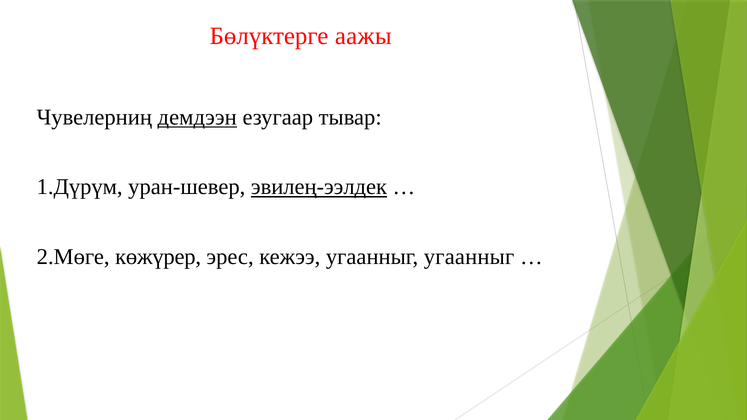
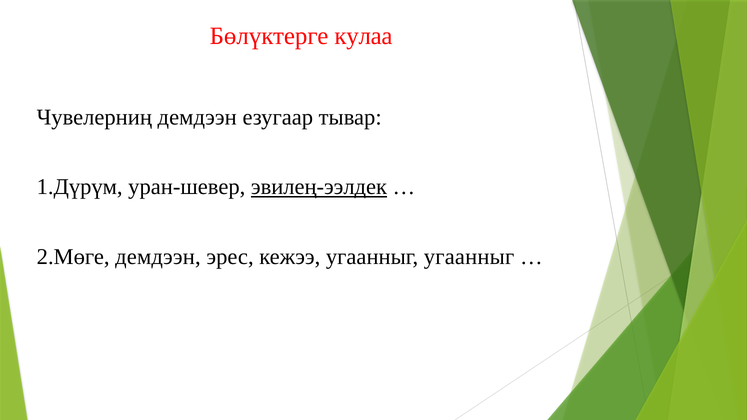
аажы: аажы -> кулаа
демдээн at (197, 117) underline: present -> none
2.Мөге көжүрер: көжүрер -> демдээн
